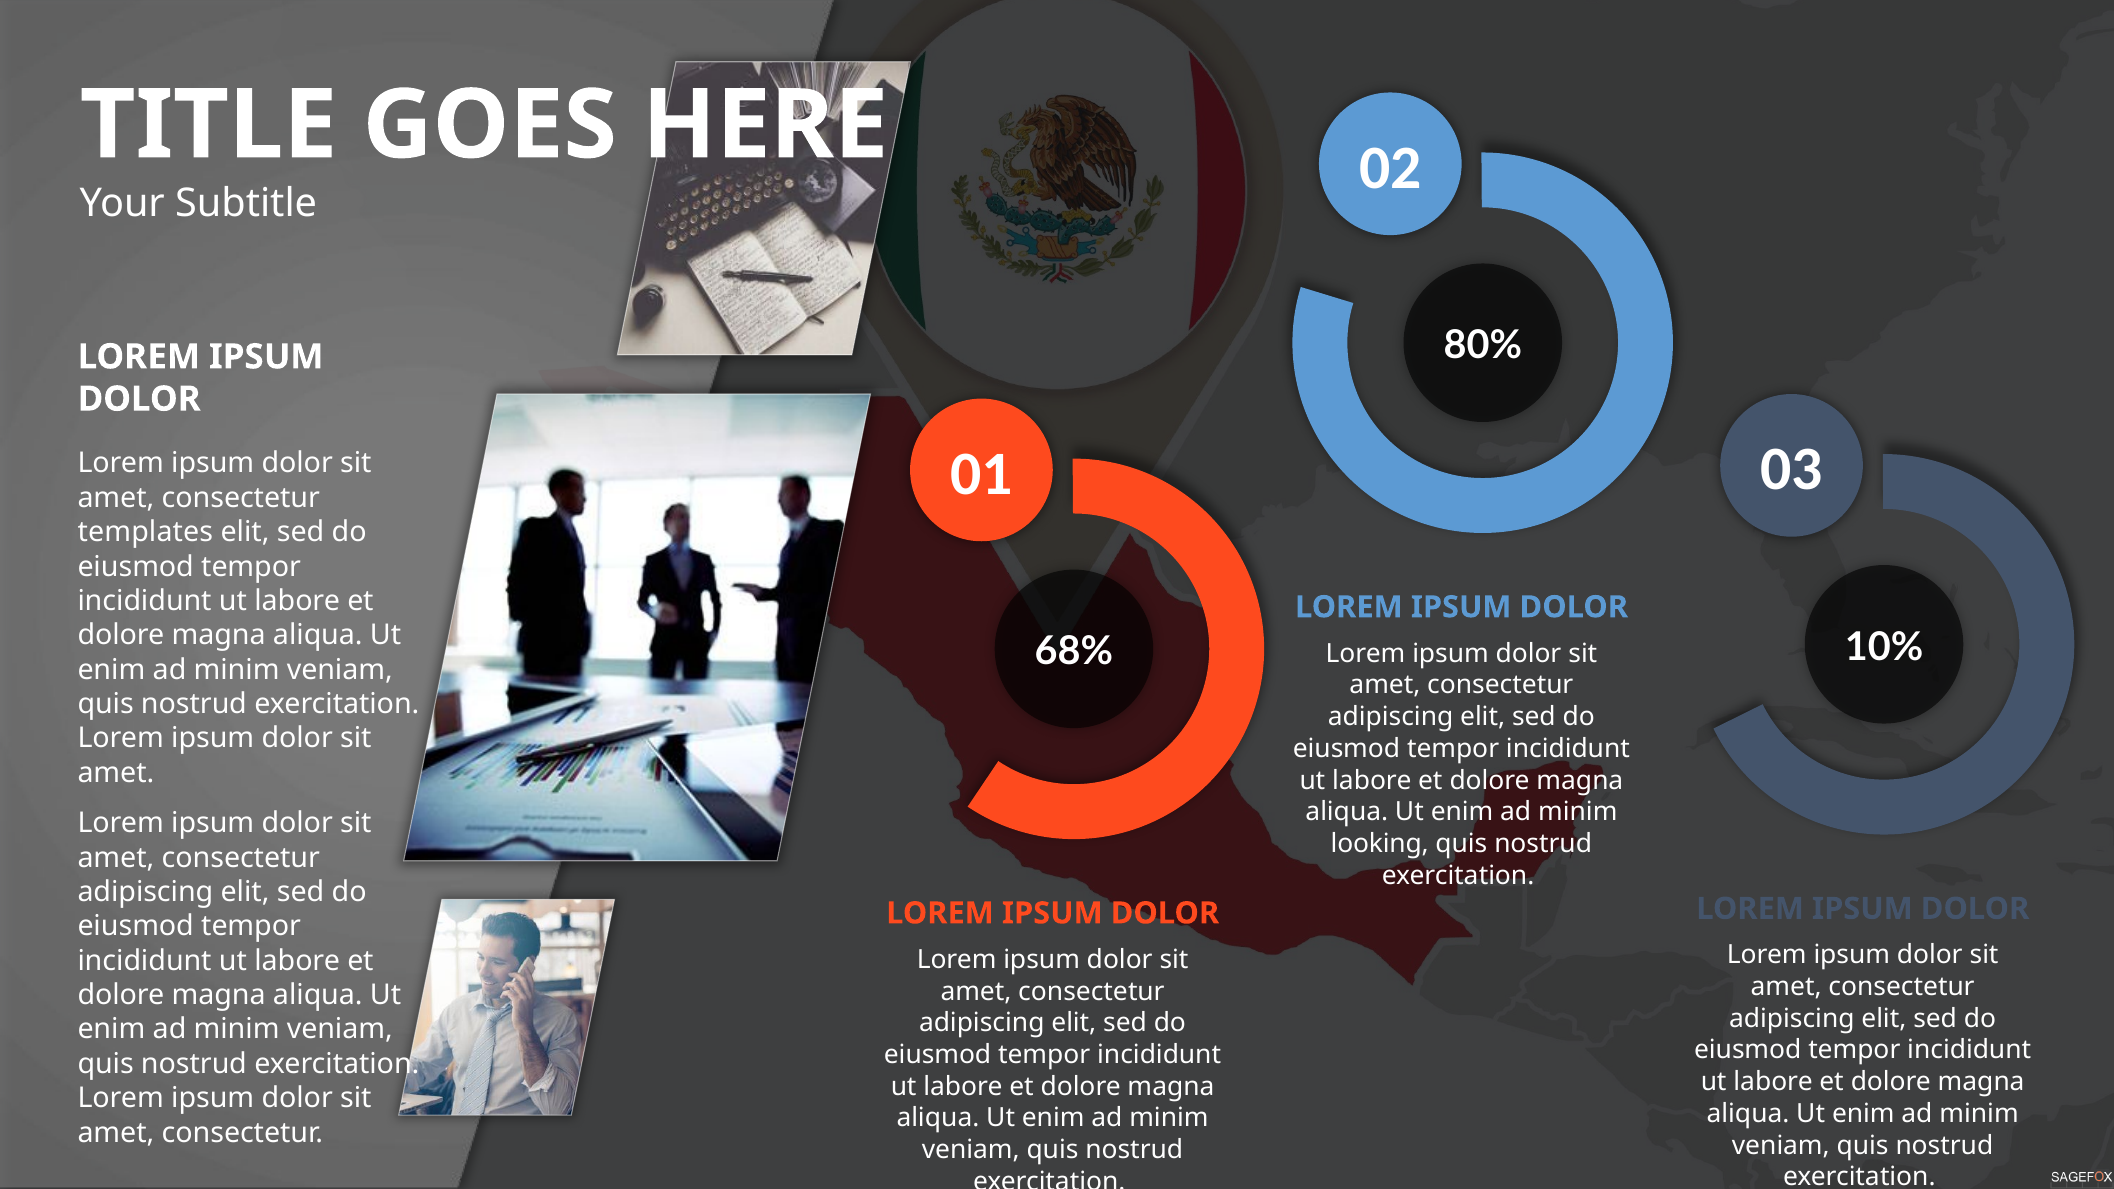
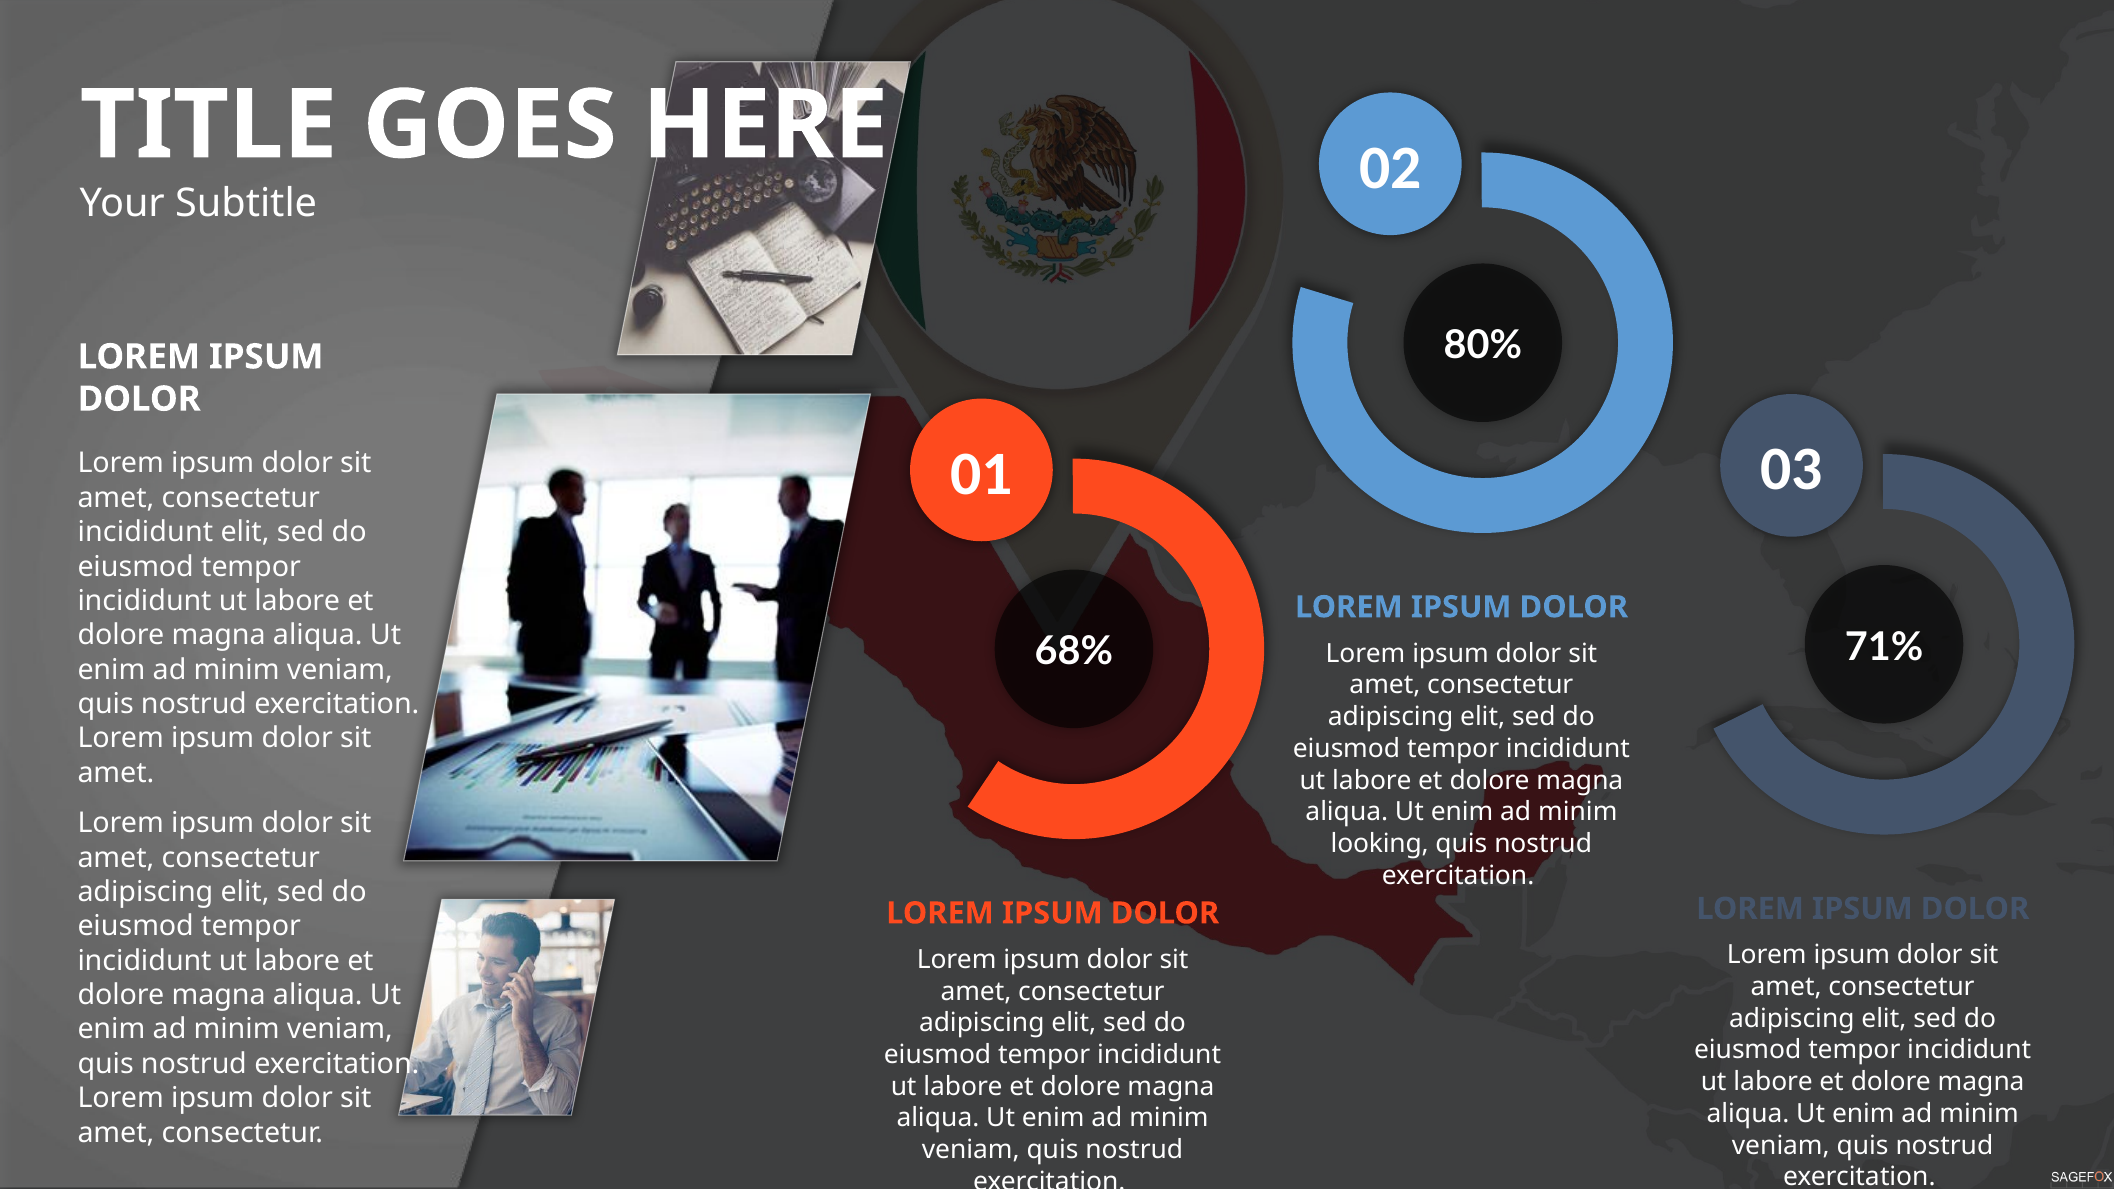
templates at (145, 532): templates -> incididunt
10%: 10% -> 71%
